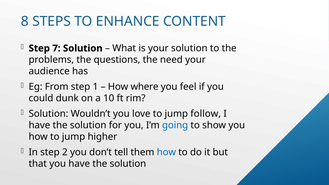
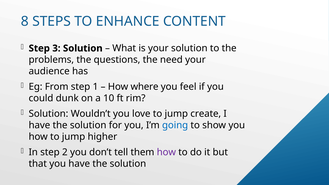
7: 7 -> 3
follow: follow -> create
how at (166, 152) colour: blue -> purple
